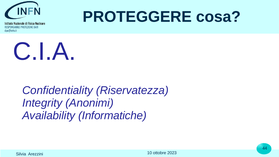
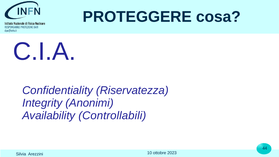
Informatiche: Informatiche -> Controllabili
